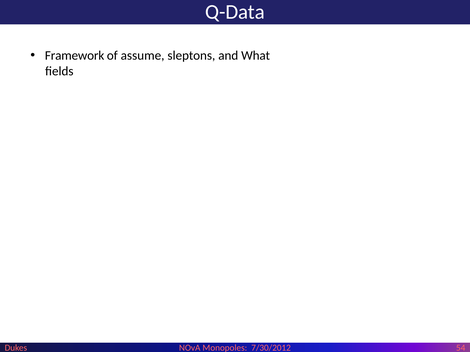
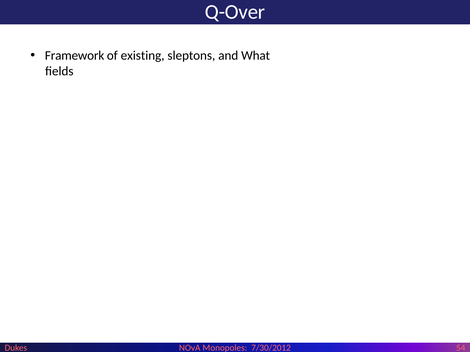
Q-Data: Q-Data -> Q-Over
assume: assume -> existing
